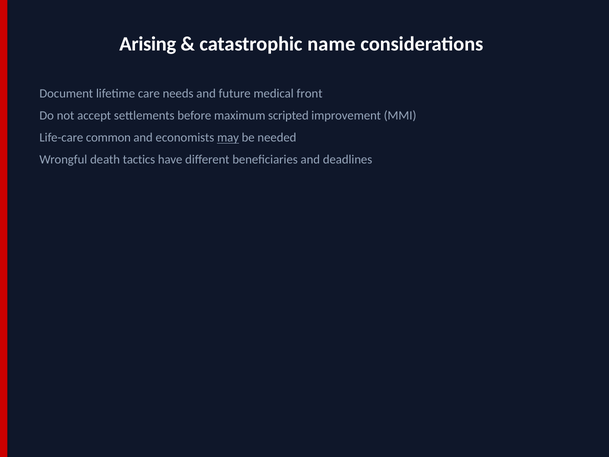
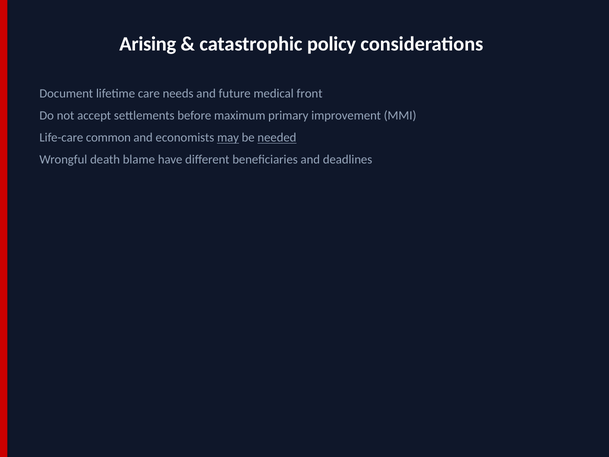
name: name -> policy
scripted: scripted -> primary
needed underline: none -> present
tactics: tactics -> blame
